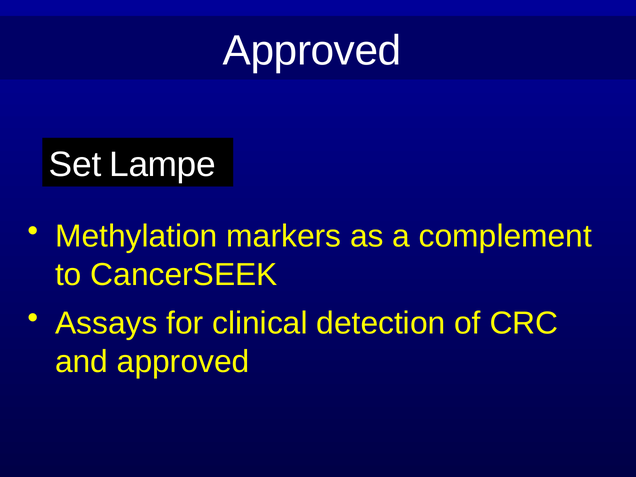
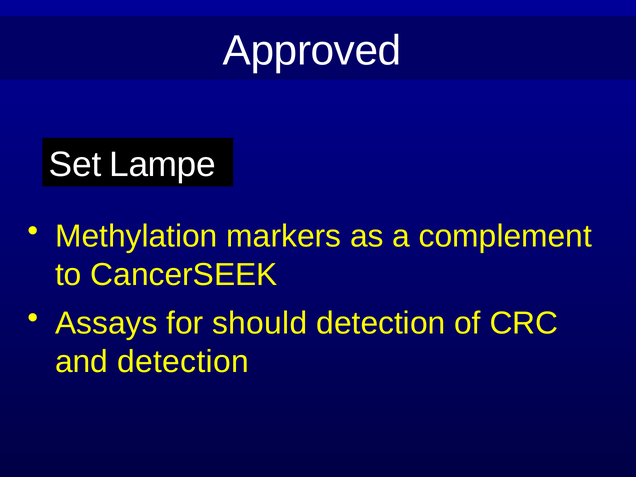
clinical: clinical -> should
and approved: approved -> detection
